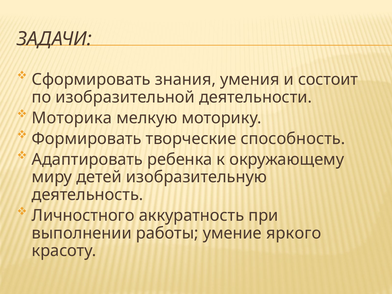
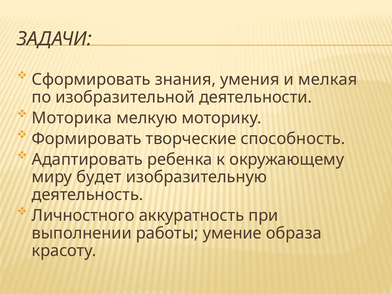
состоит: состоит -> мелкая
детей: детей -> будет
яркого: яркого -> образа
